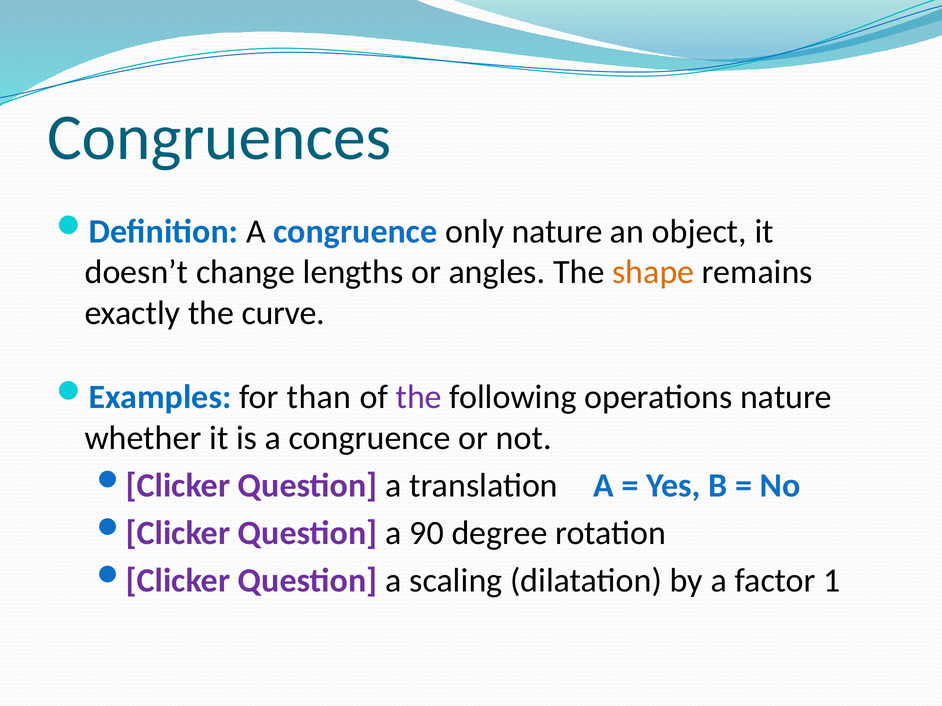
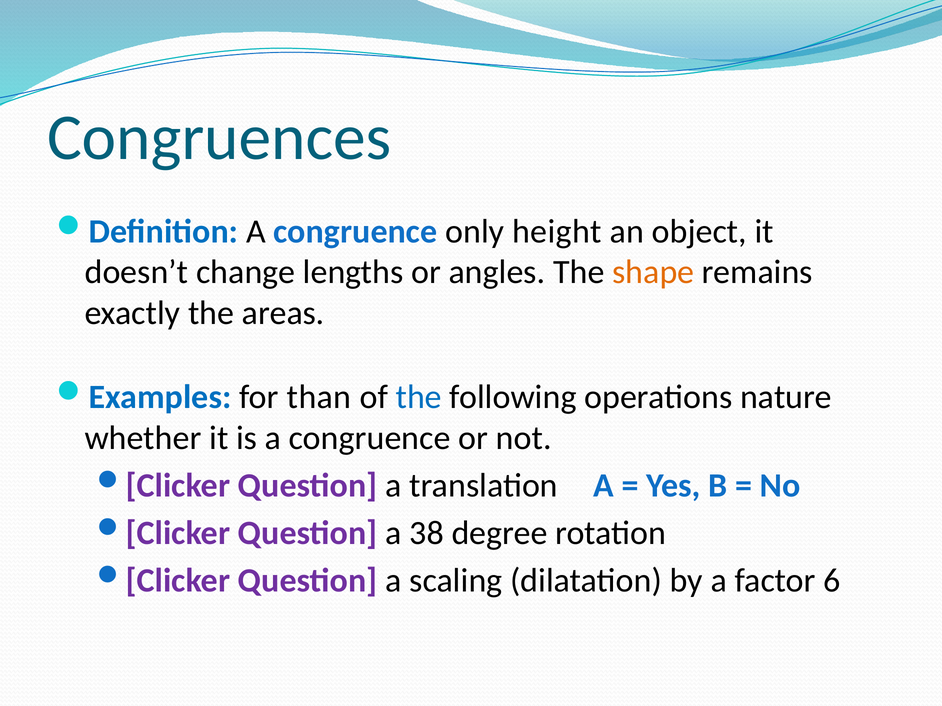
only nature: nature -> height
curve: curve -> areas
the at (419, 397) colour: purple -> blue
90: 90 -> 38
1: 1 -> 6
